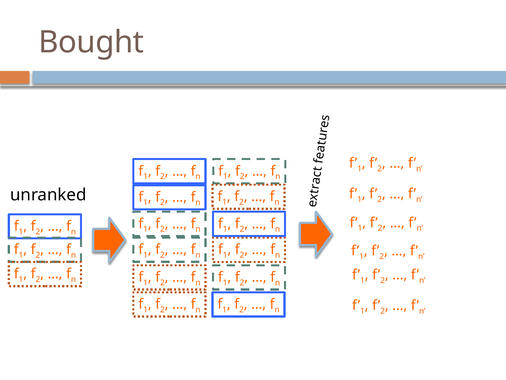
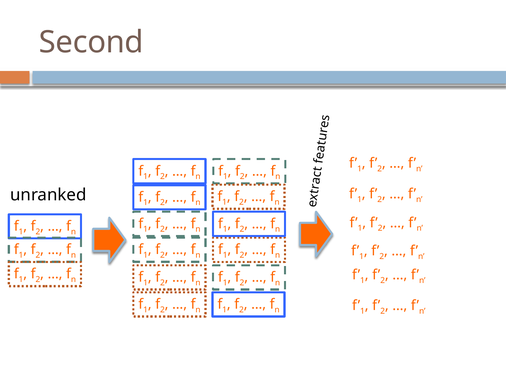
Bought: Bought -> Second
